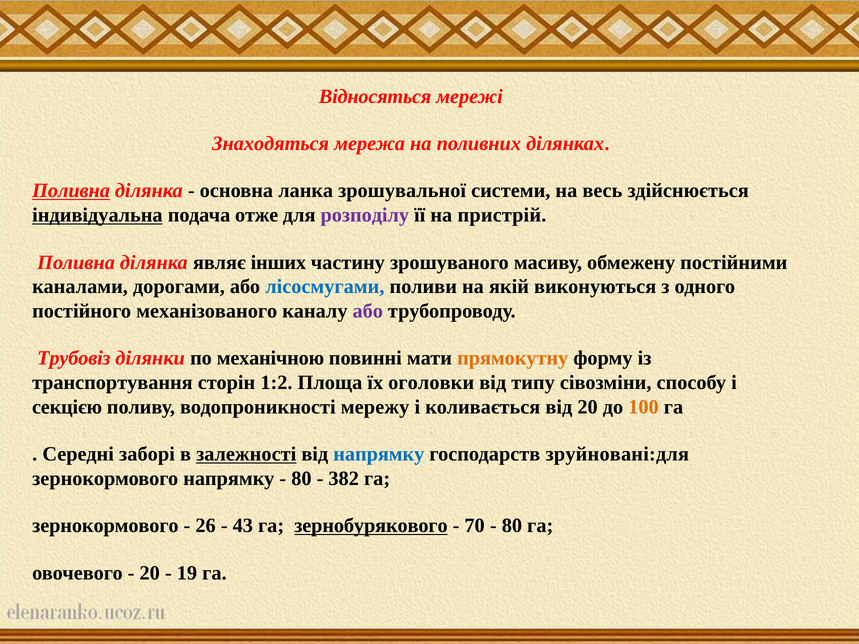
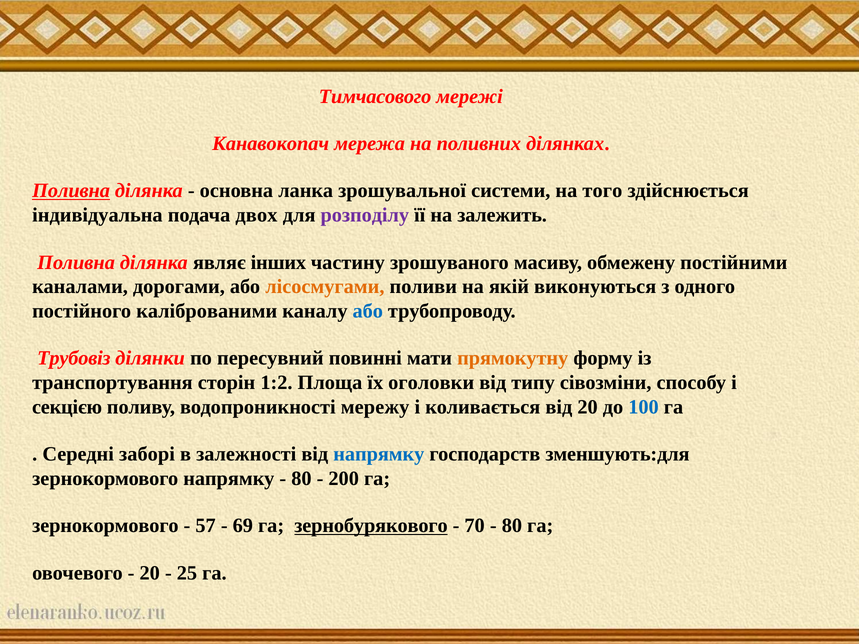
Відносяться: Відносяться -> Тимчасового
Знаходяться: Знаходяться -> Канавокопач
весь: весь -> того
індивідуальна underline: present -> none
отже: отже -> двох
пристрій: пристрій -> залежить
лісосмугами colour: blue -> orange
механізованого: механізованого -> каліброваними
або at (368, 311) colour: purple -> blue
механічною: механічною -> пересувний
100 colour: orange -> blue
залежності underline: present -> none
зруйновані:для: зруйновані:для -> зменшують:для
382: 382 -> 200
26: 26 -> 57
43: 43 -> 69
19: 19 -> 25
